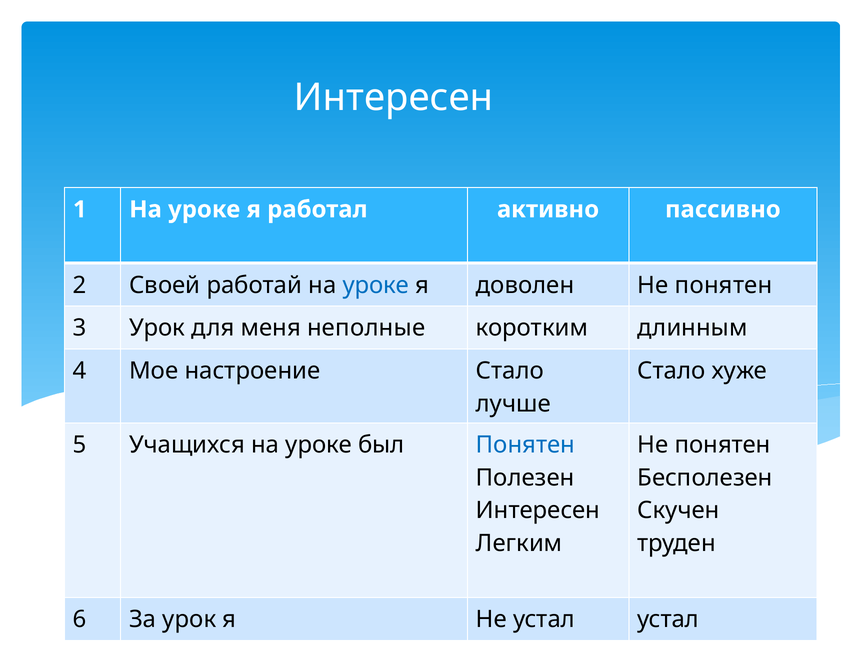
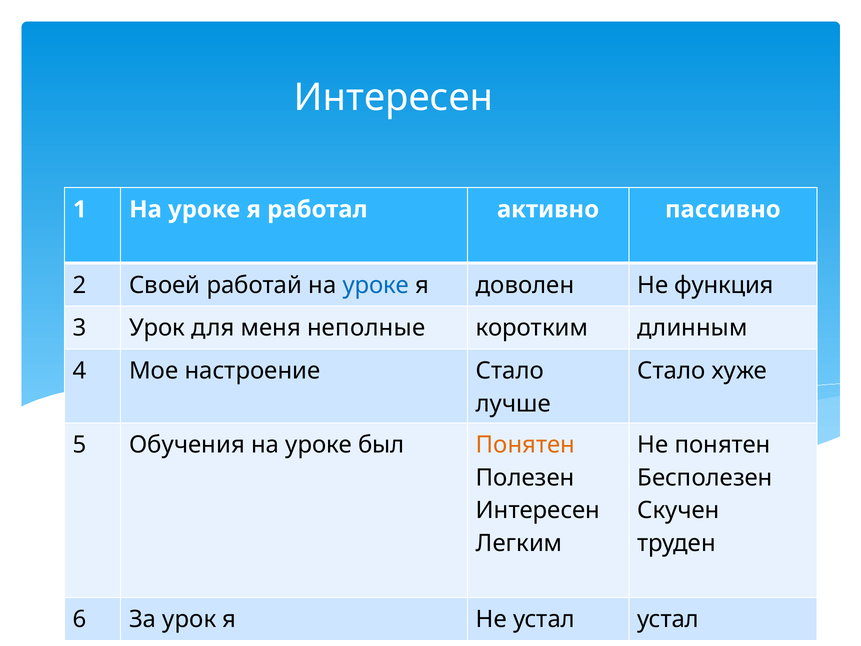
доволен Не понятен: понятен -> функция
Учащихся: Учащихся -> Обучения
Понятен at (525, 445) colour: blue -> orange
